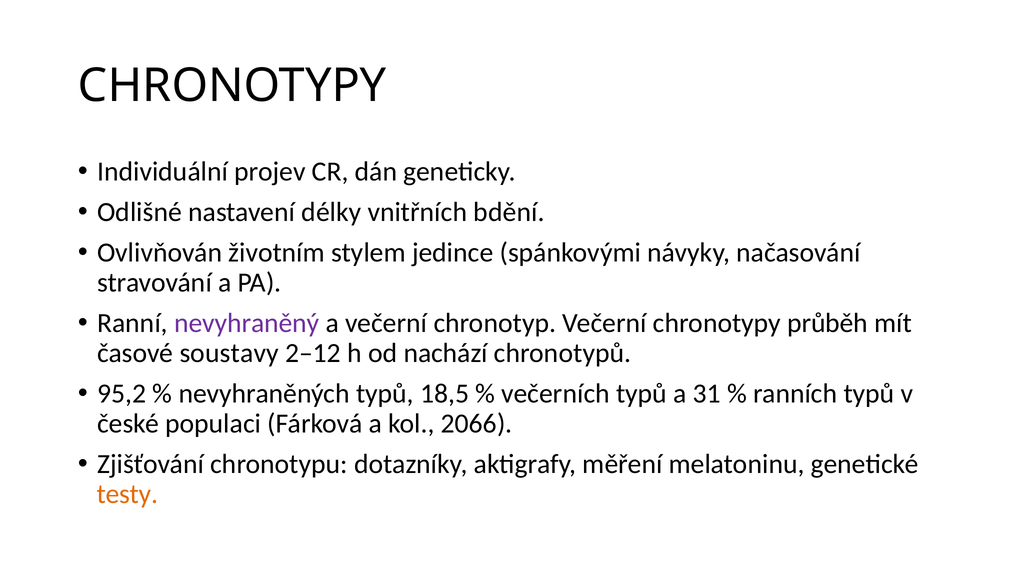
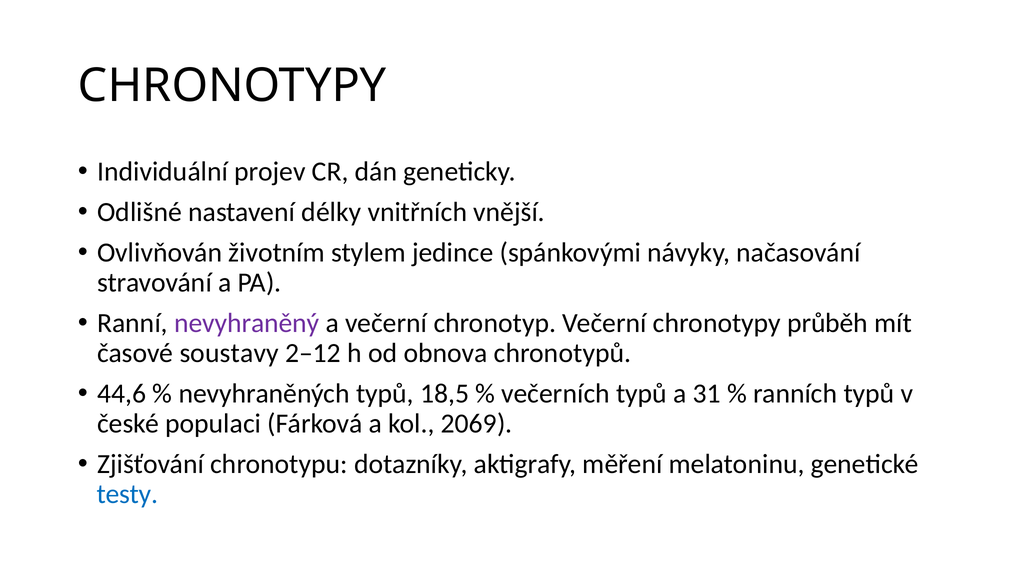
bdění: bdění -> vnější
nachází: nachází -> obnova
95,2: 95,2 -> 44,6
2066: 2066 -> 2069
testy colour: orange -> blue
